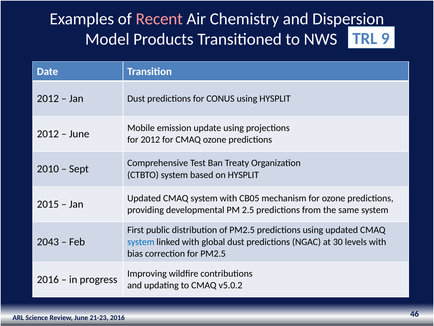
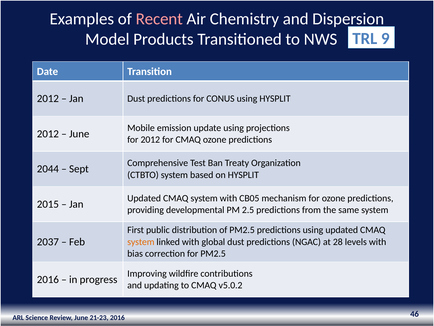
2010: 2010 -> 2044
2043: 2043 -> 2037
system at (141, 241) colour: blue -> orange
30: 30 -> 28
